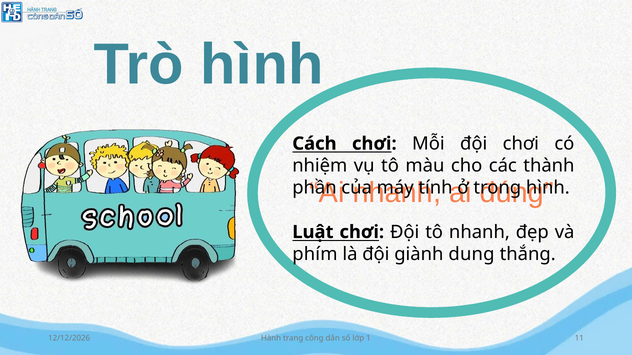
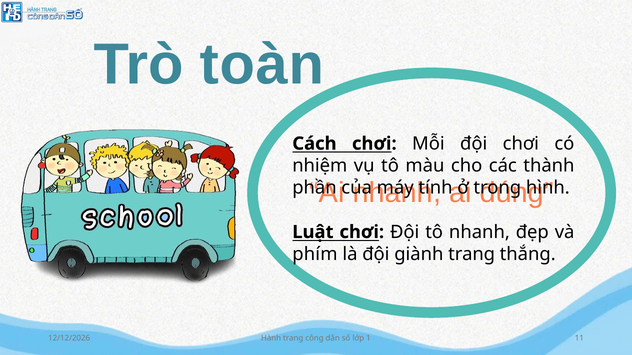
Trò hình: hình -> toàn
giành dụng: dụng -> trang
